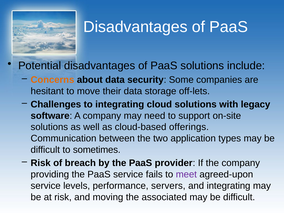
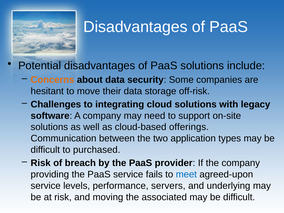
off-lets: off-lets -> off-risk
sometimes: sometimes -> purchased
meet colour: purple -> blue
and integrating: integrating -> underlying
